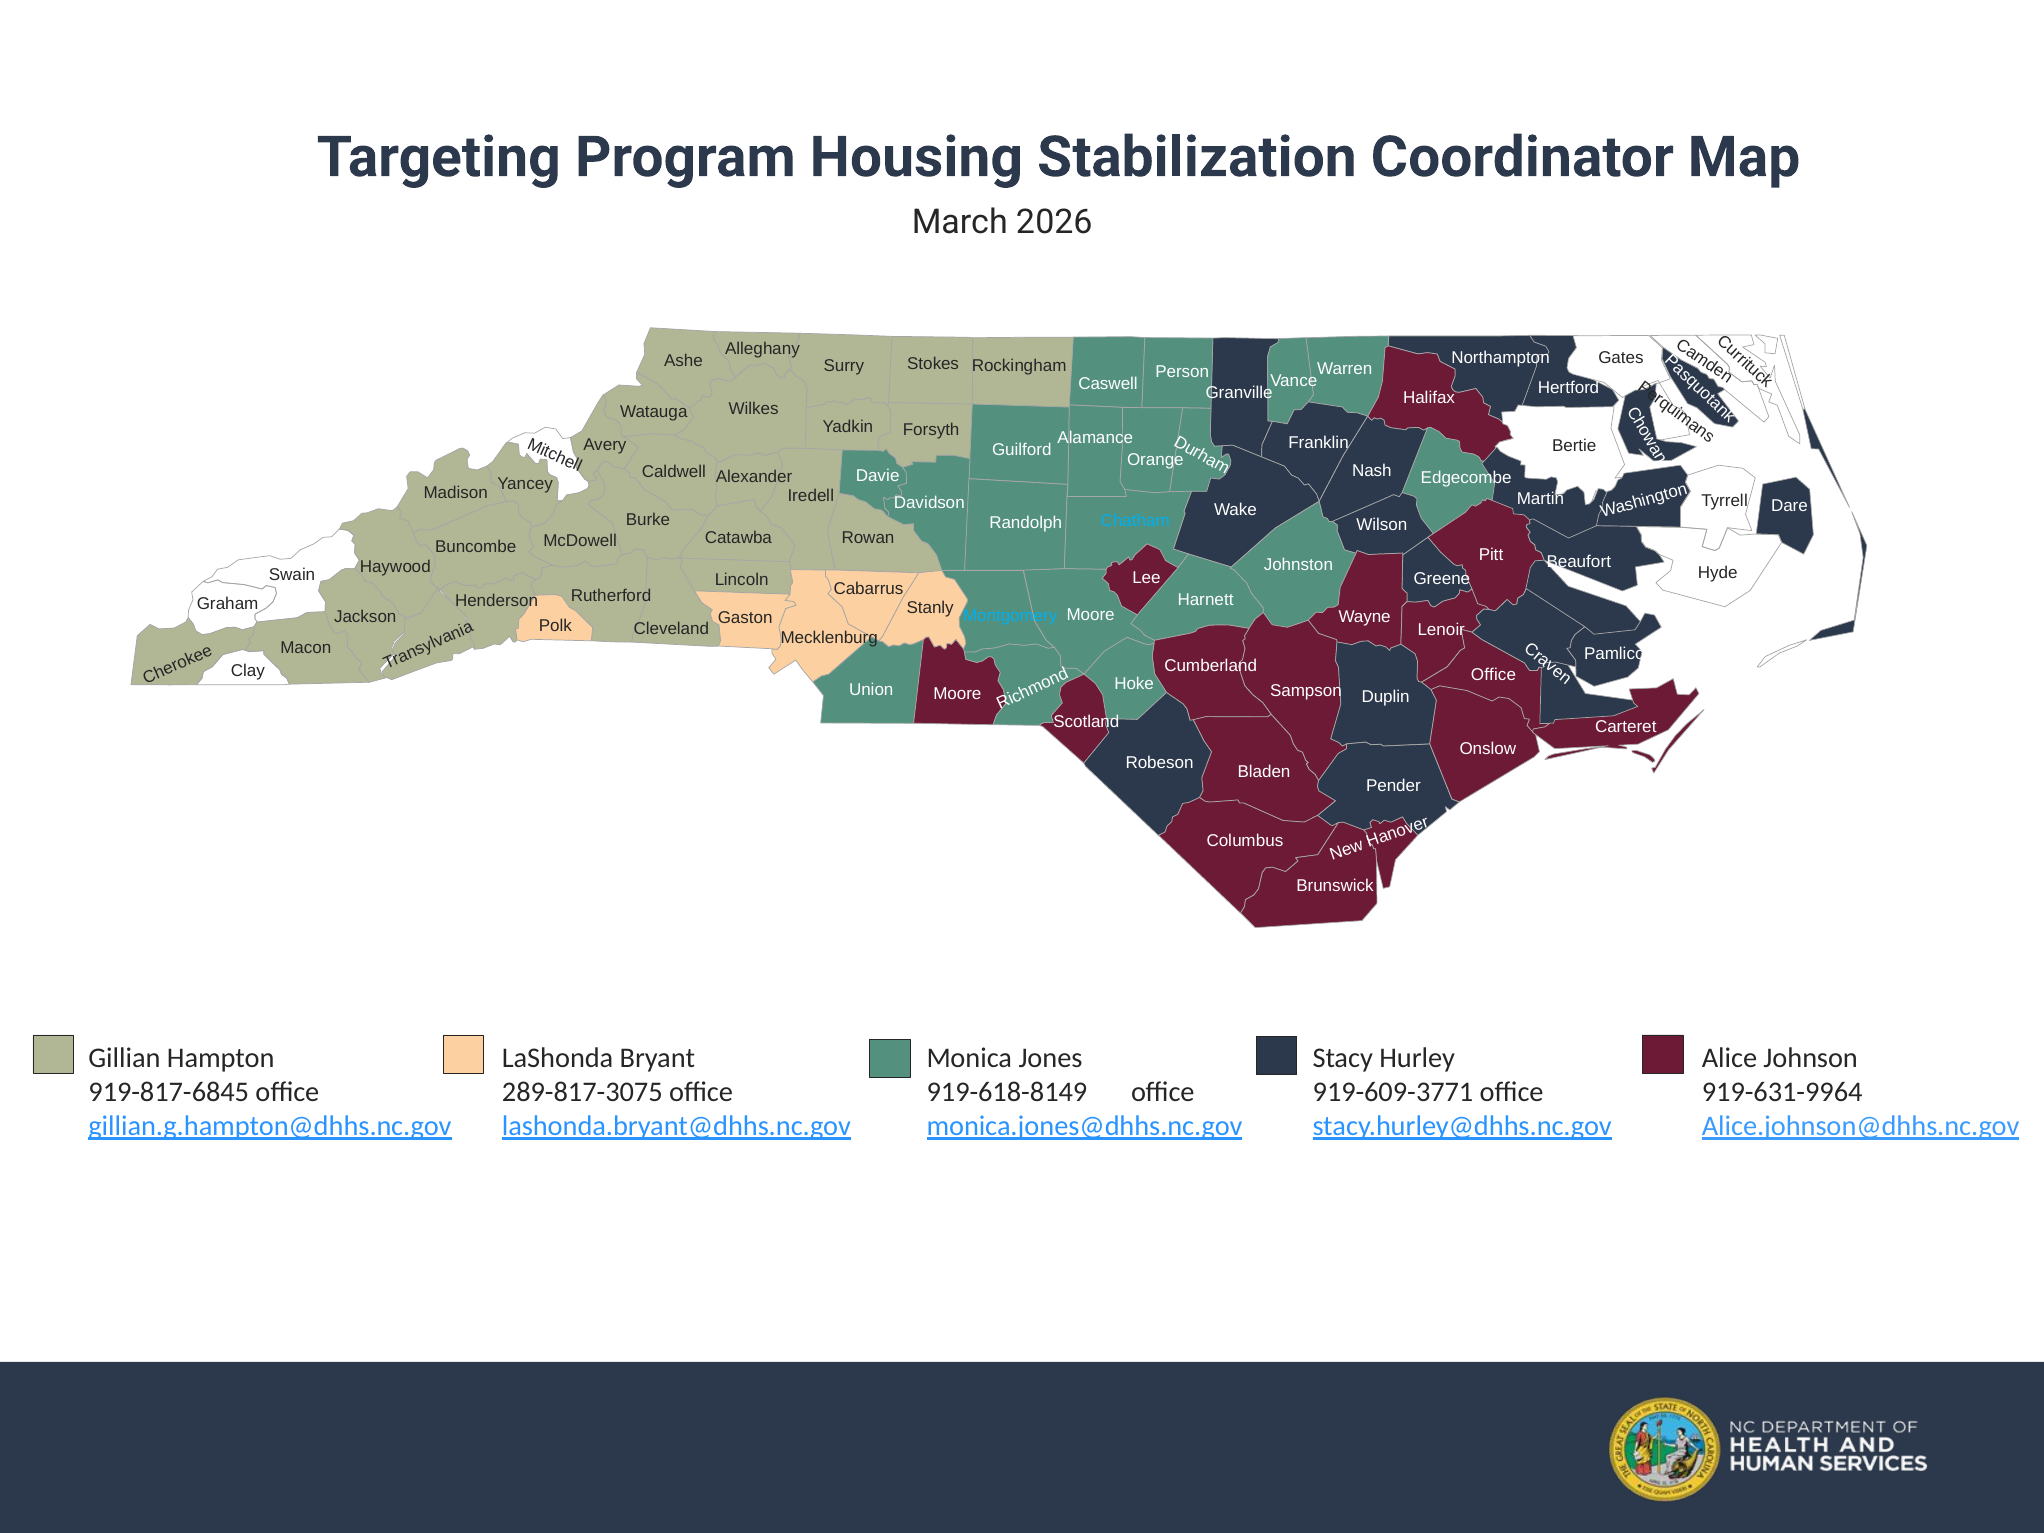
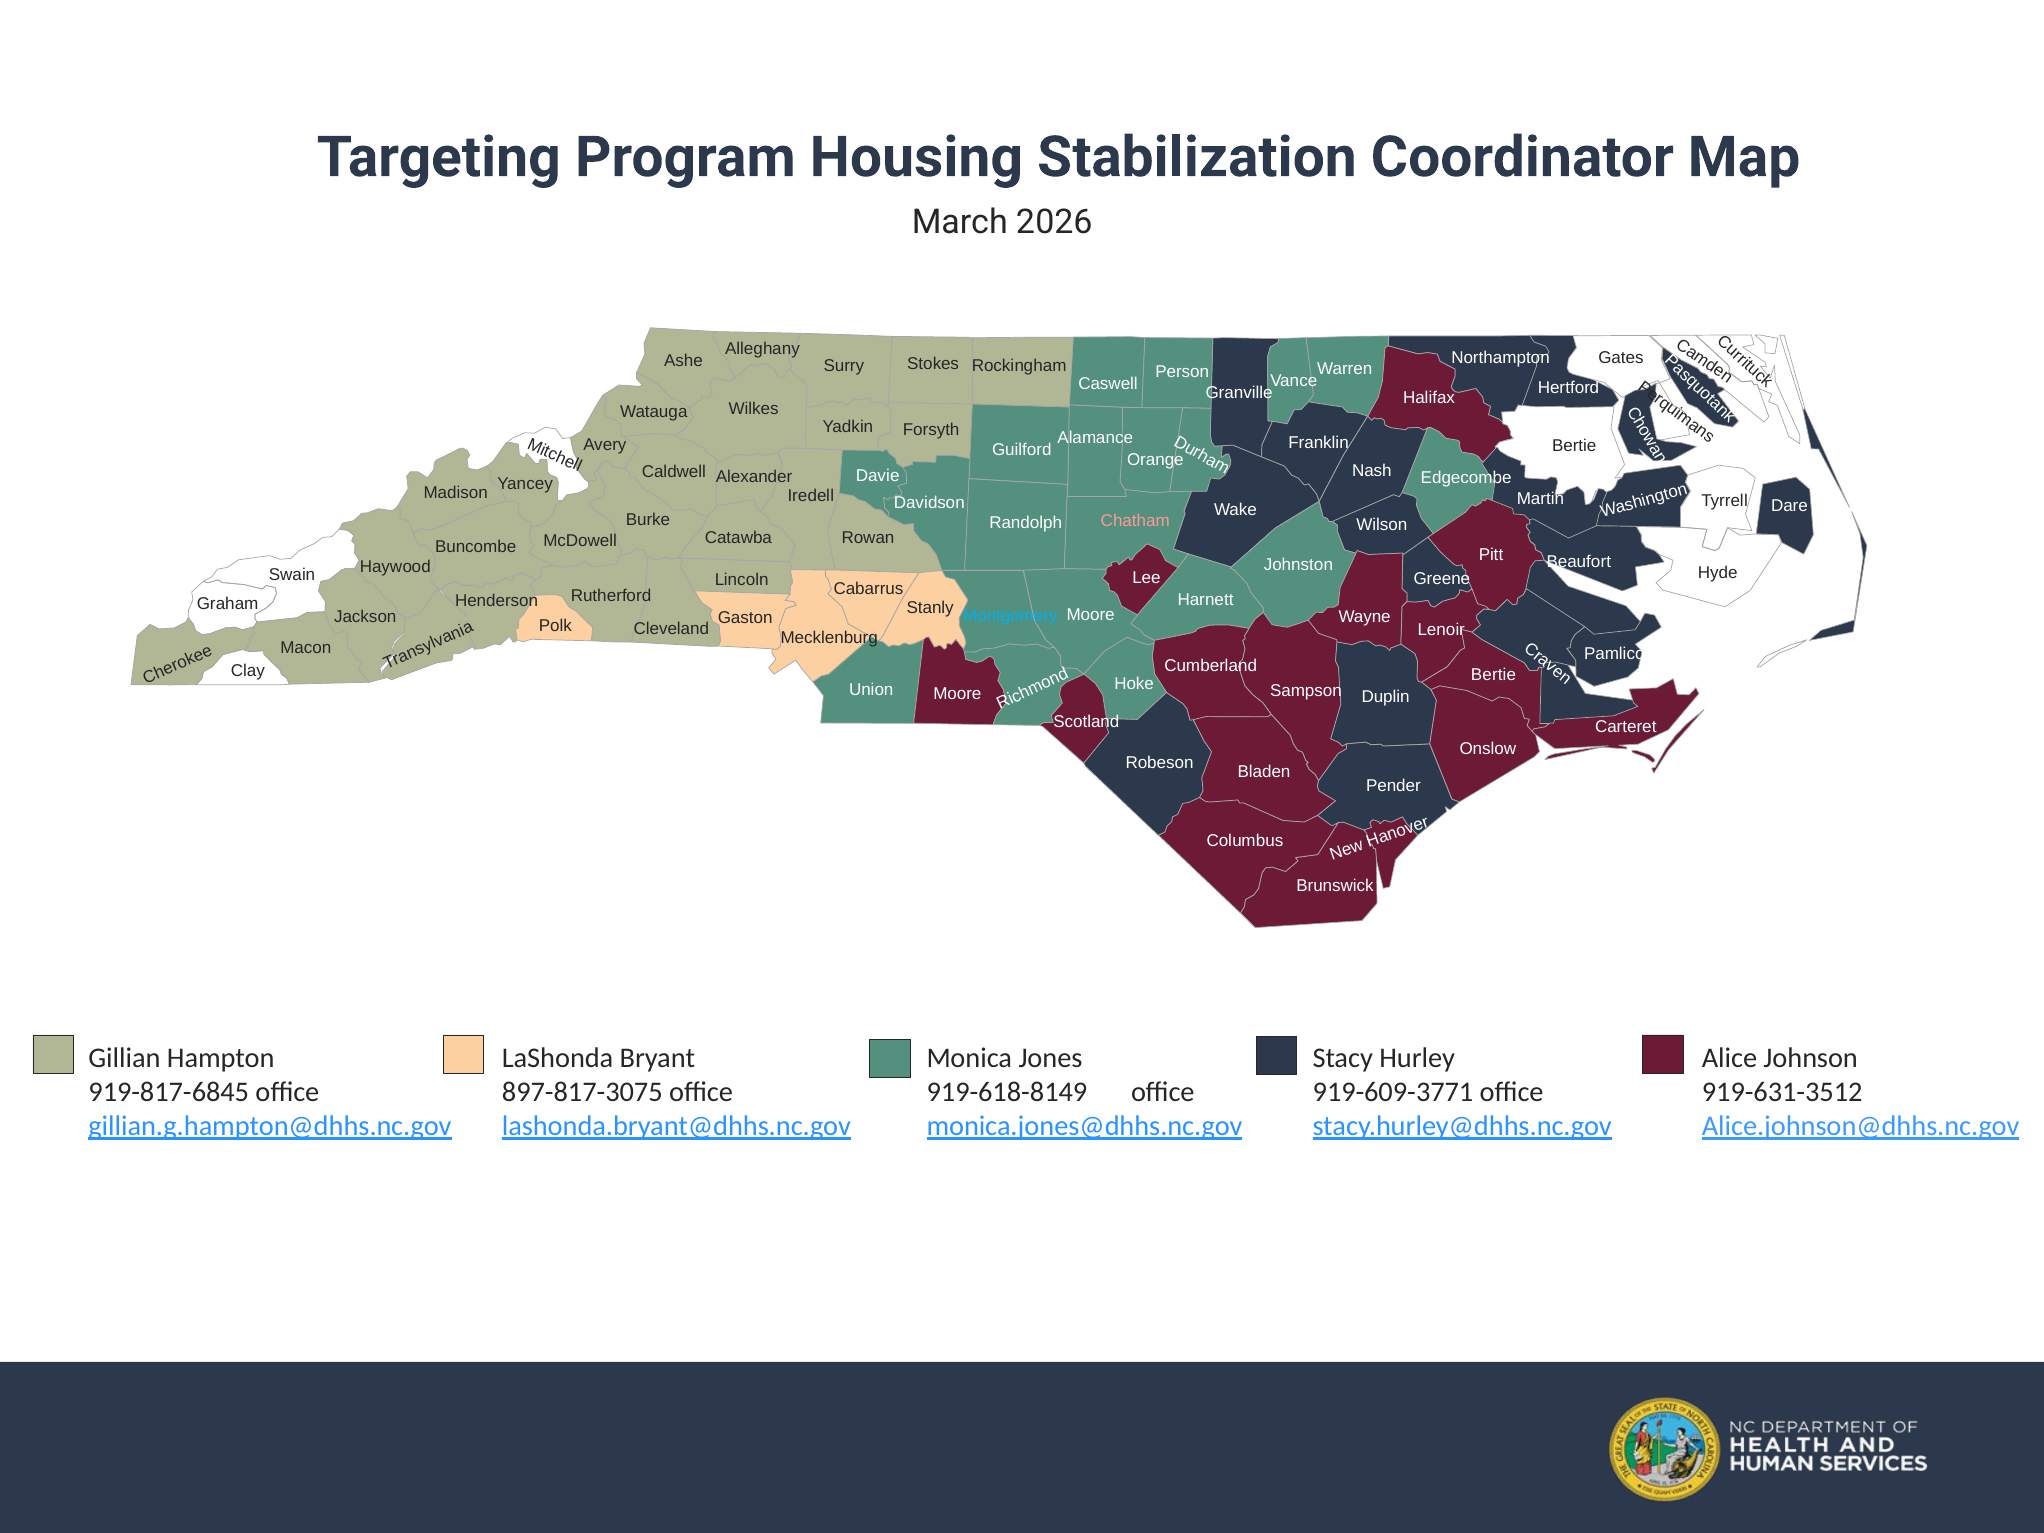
Chatham colour: light blue -> pink
Office at (1494, 675): Office -> Bertie
289-817-3075: 289-817-3075 -> 897-817-3075
919-631-9964: 919-631-9964 -> 919-631-3512
